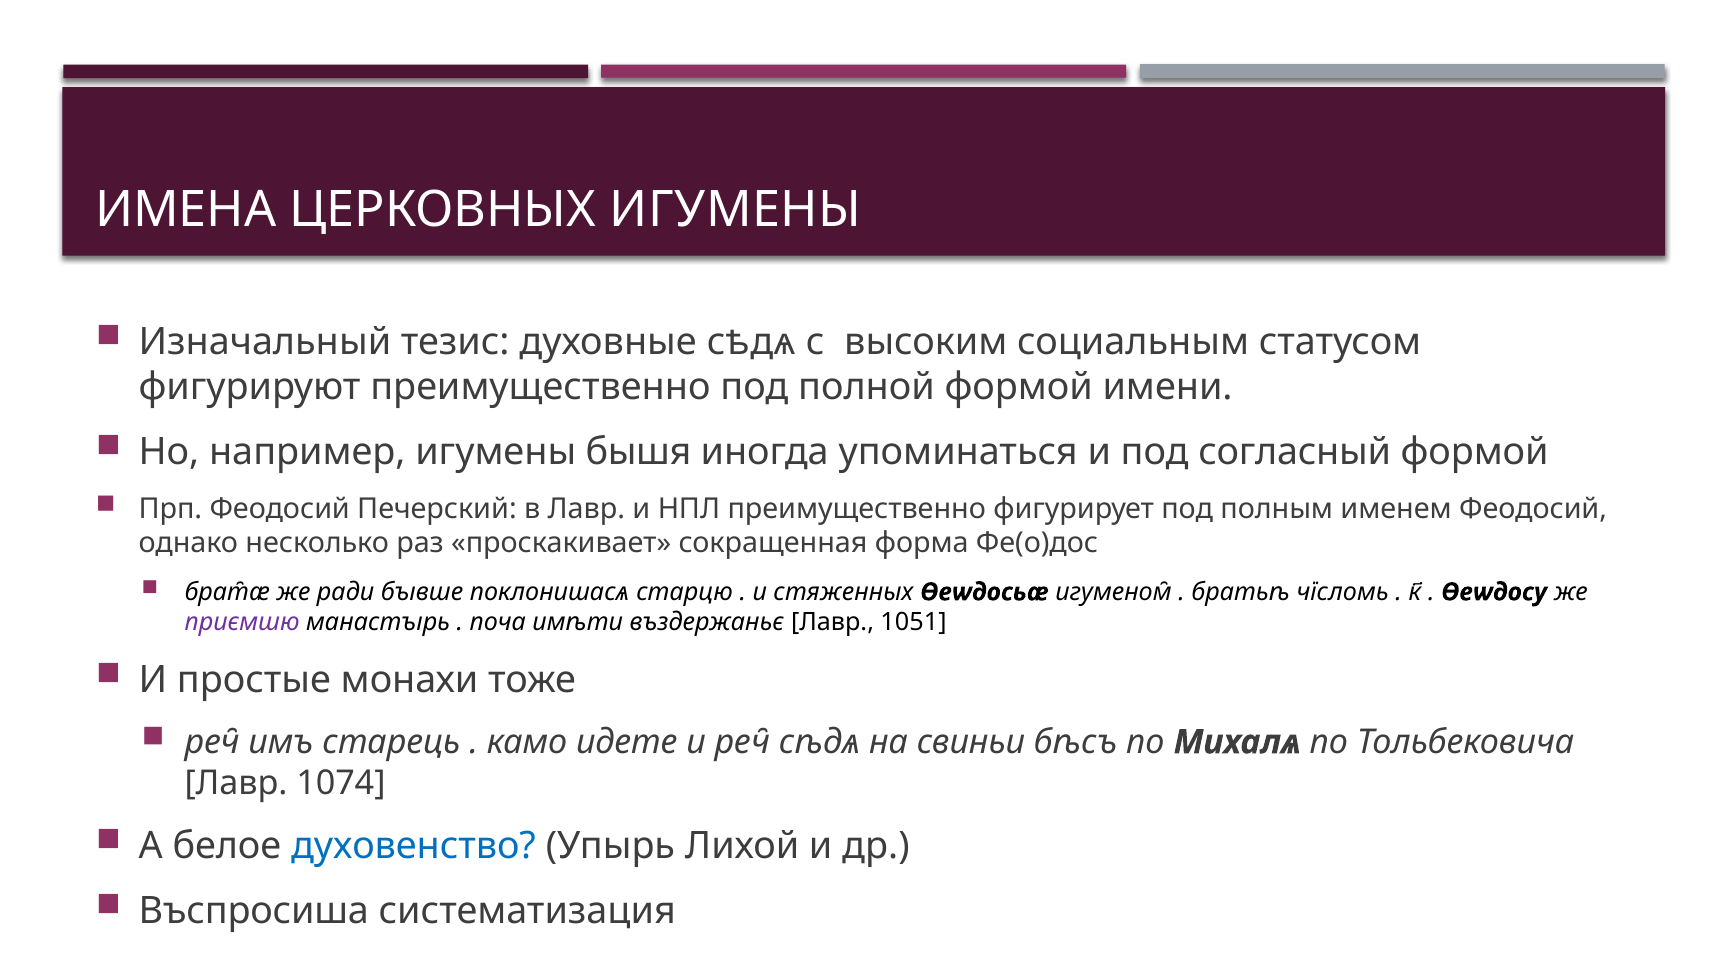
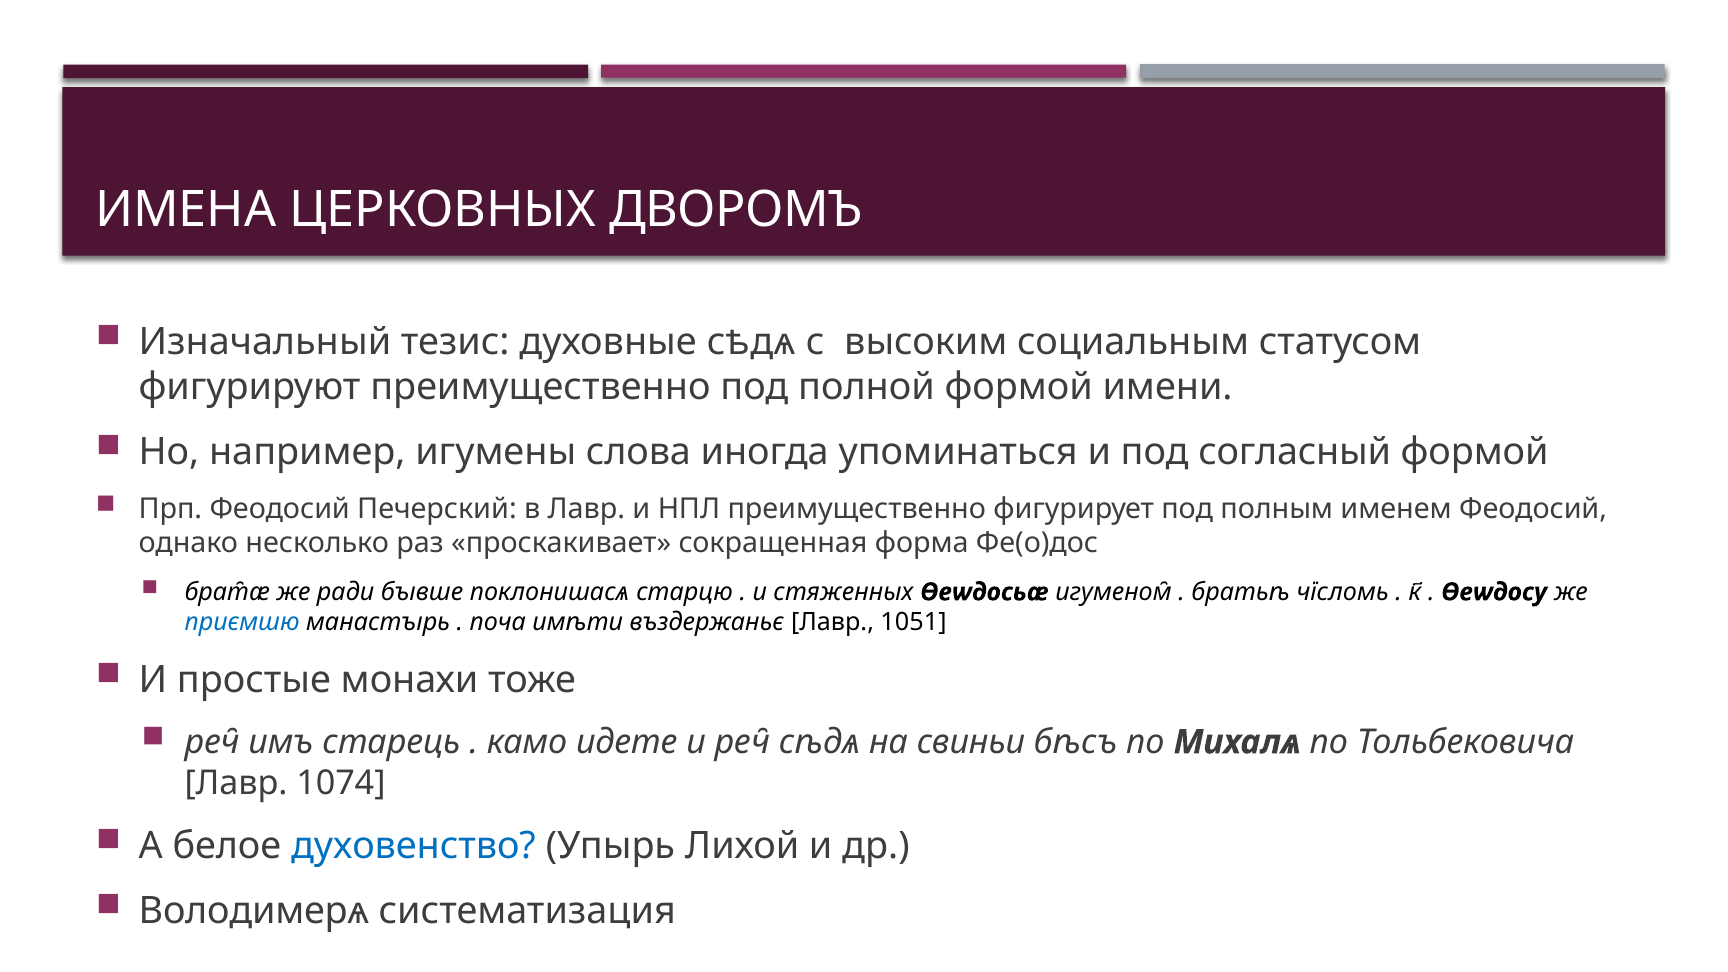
ЦЕРКОВНЫХ ИГУМЕНЫ: ИГУМЕНЫ -> ДВОРОМЪ
бышя: бышя -> слова
приємшю colour: purple -> blue
Въспросиша: Въспросиша -> Володимерѧ
